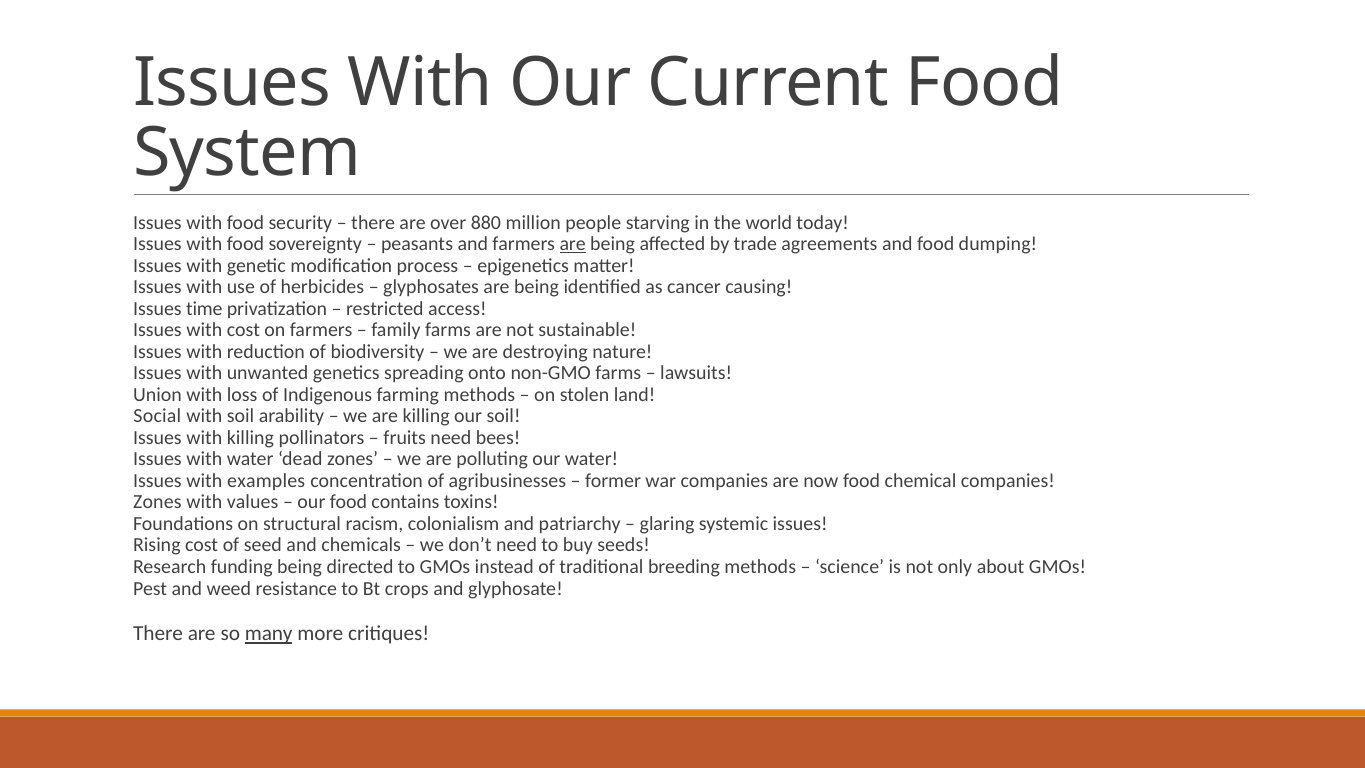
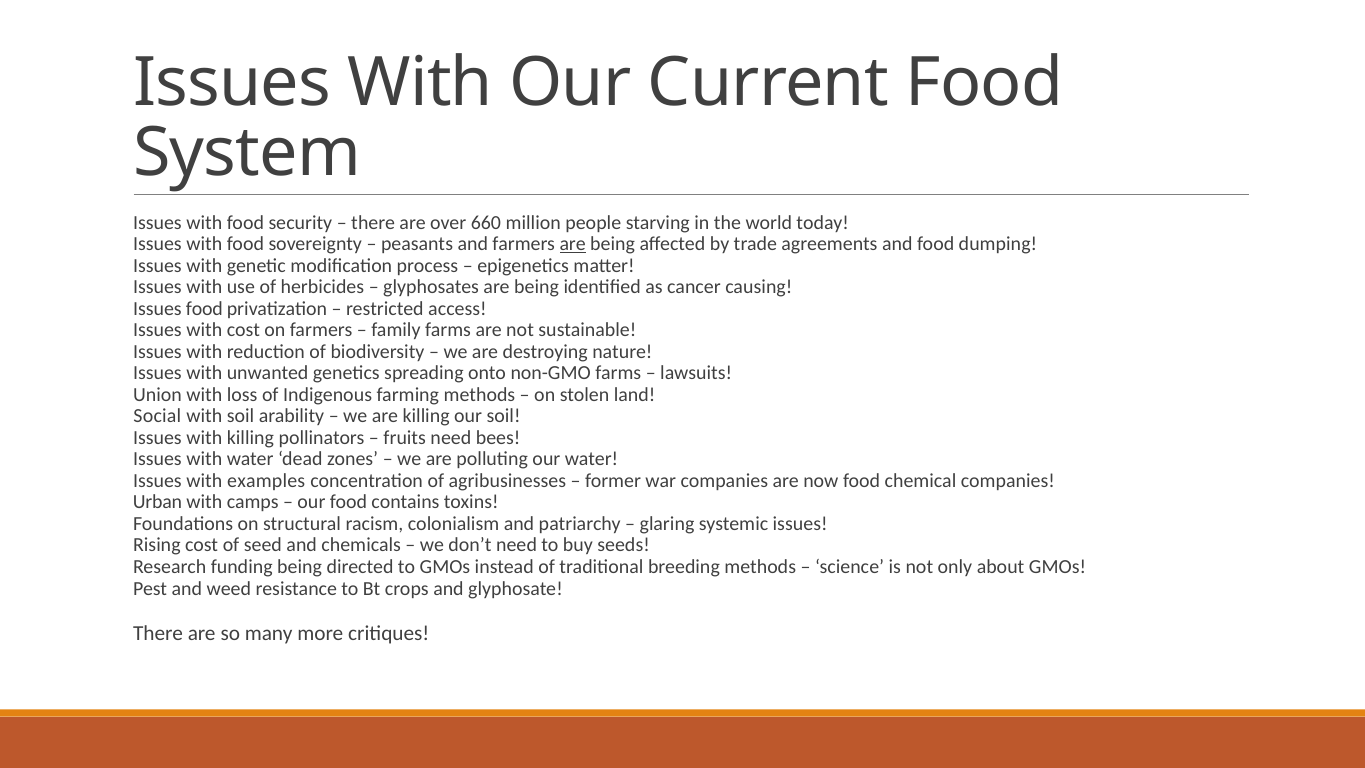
880: 880 -> 660
Issues time: time -> food
Zones at (157, 502): Zones -> Urban
values: values -> camps
many underline: present -> none
